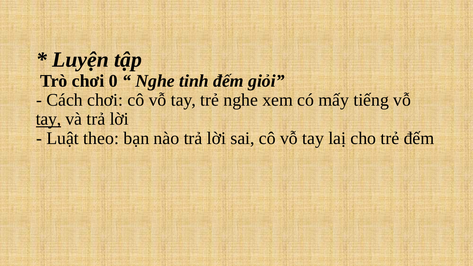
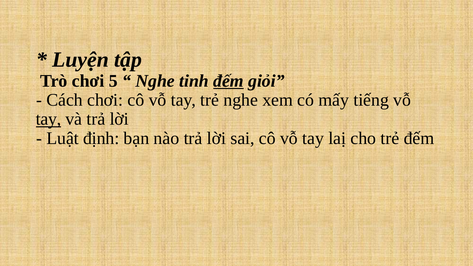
0: 0 -> 5
đếm at (228, 81) underline: none -> present
theo: theo -> định
